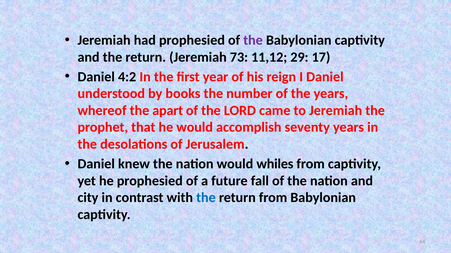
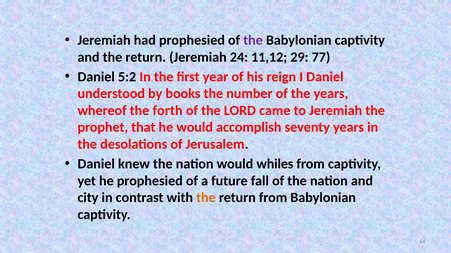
73: 73 -> 24
17: 17 -> 77
4:2: 4:2 -> 5:2
apart: apart -> forth
the at (206, 198) colour: blue -> orange
